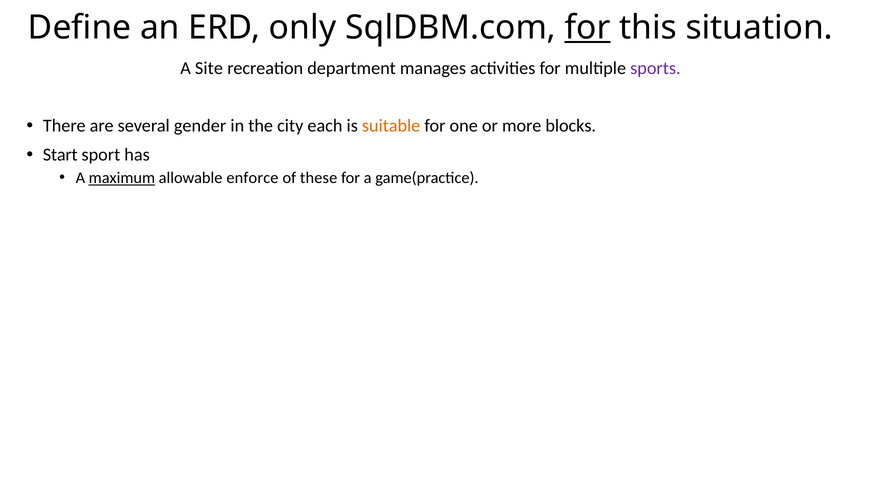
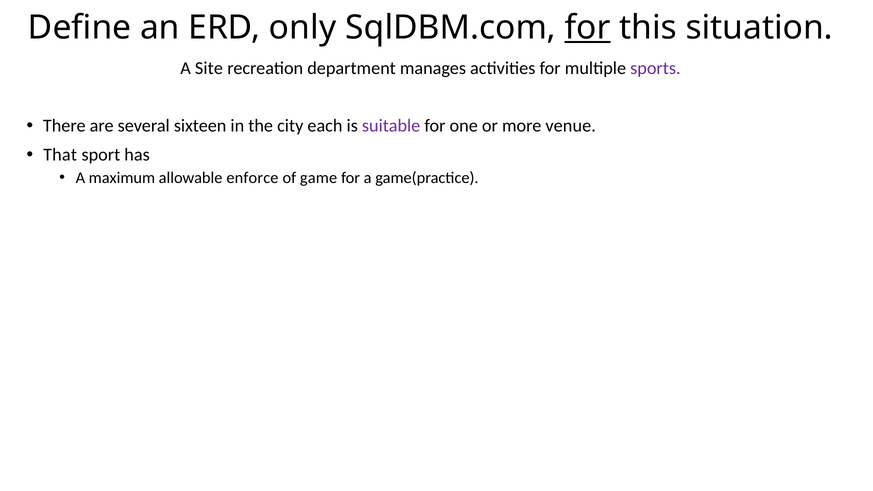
gender: gender -> sixteen
suitable colour: orange -> purple
blocks: blocks -> venue
Start: Start -> That
maximum underline: present -> none
these: these -> game
